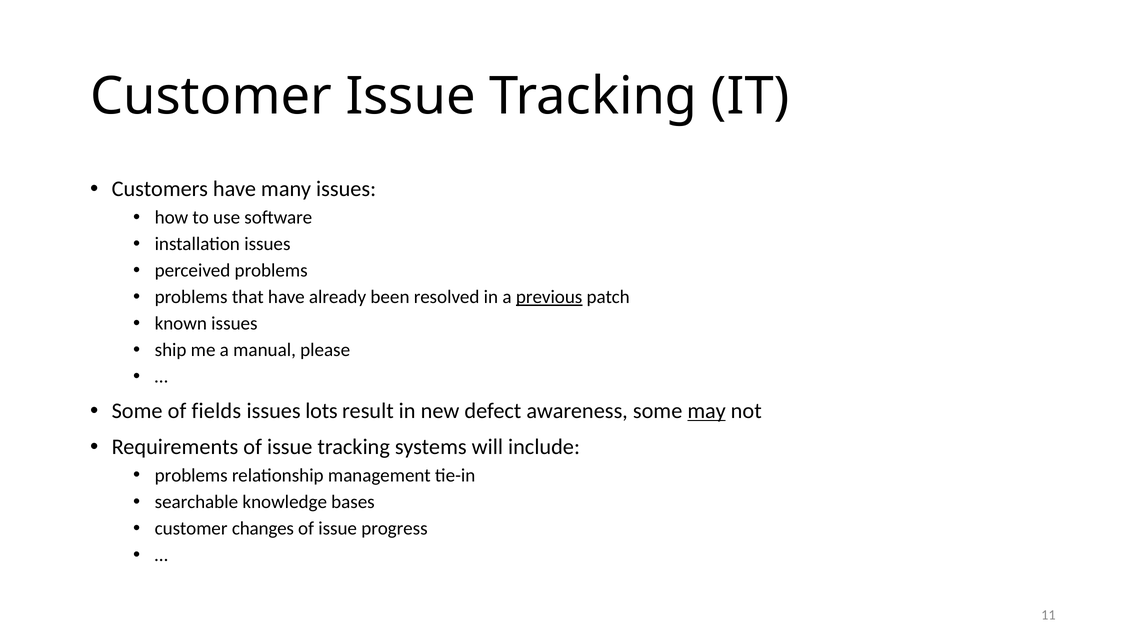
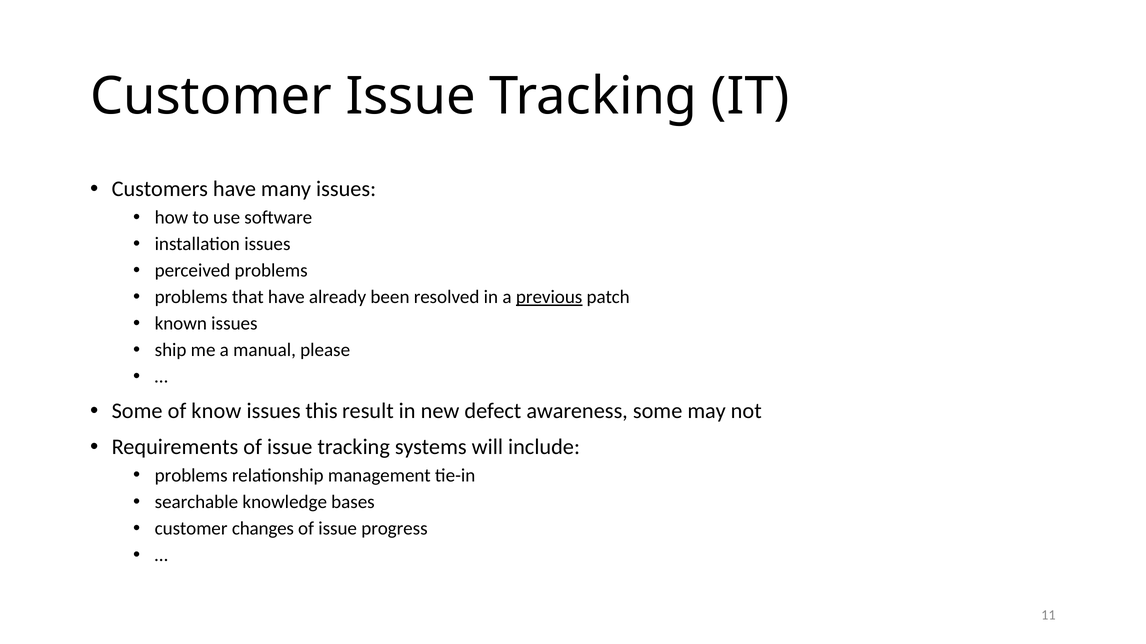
fields: fields -> know
lots: lots -> this
may underline: present -> none
